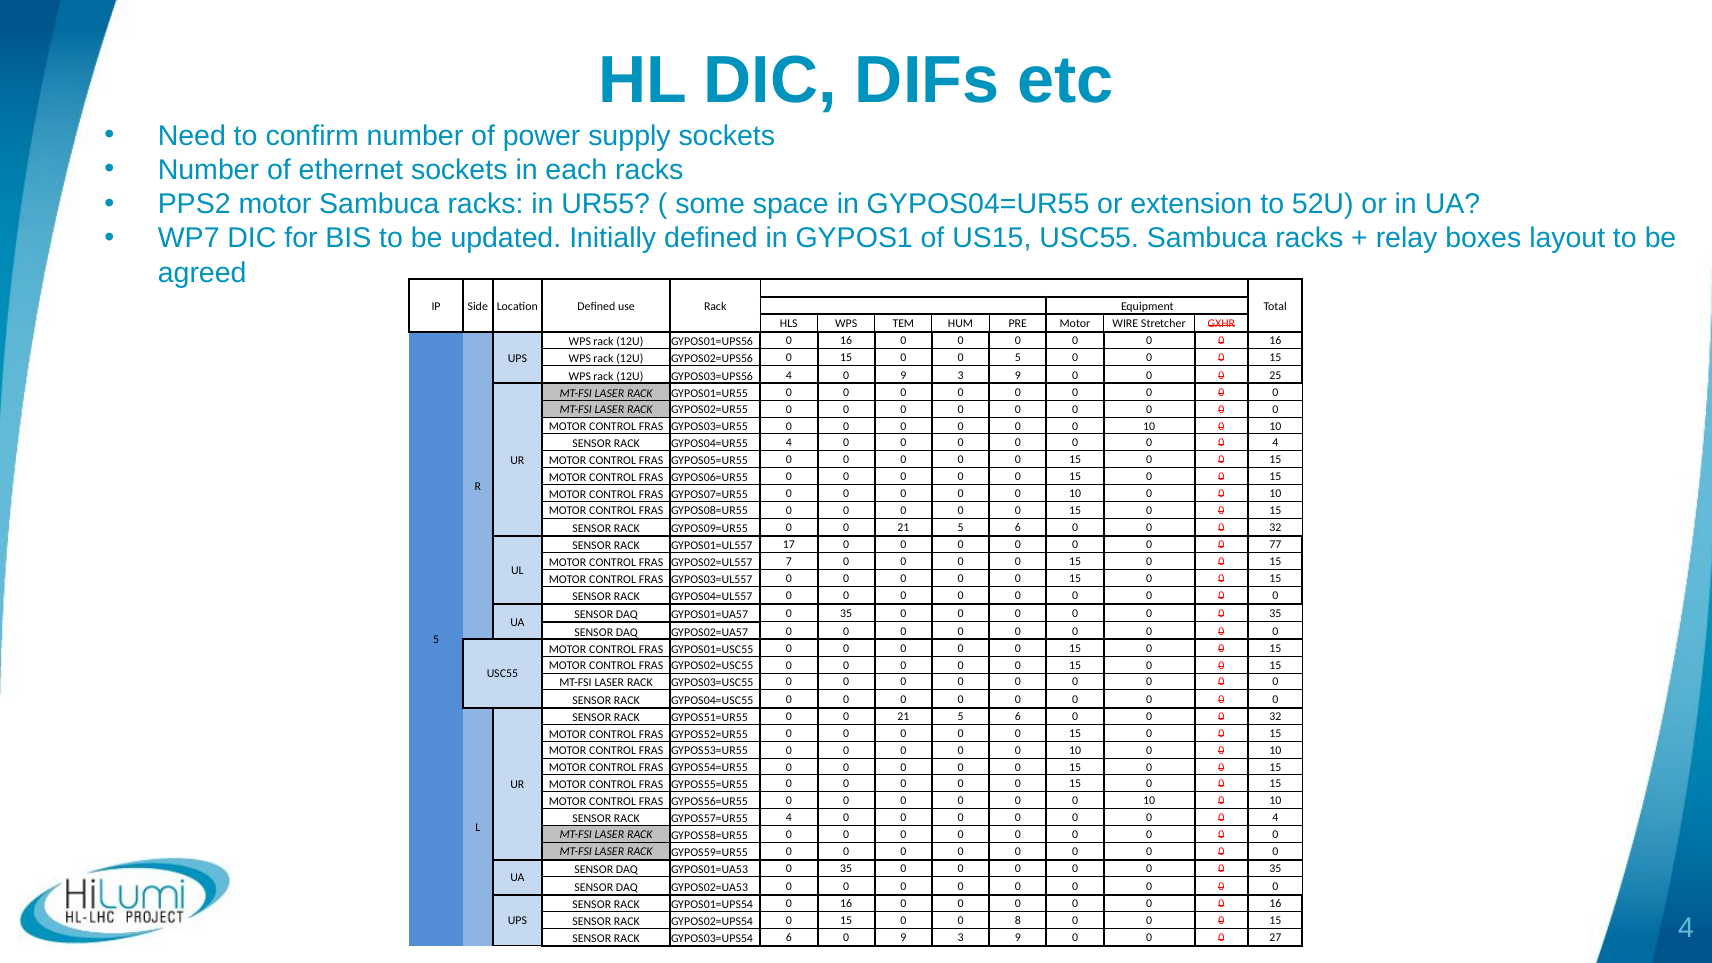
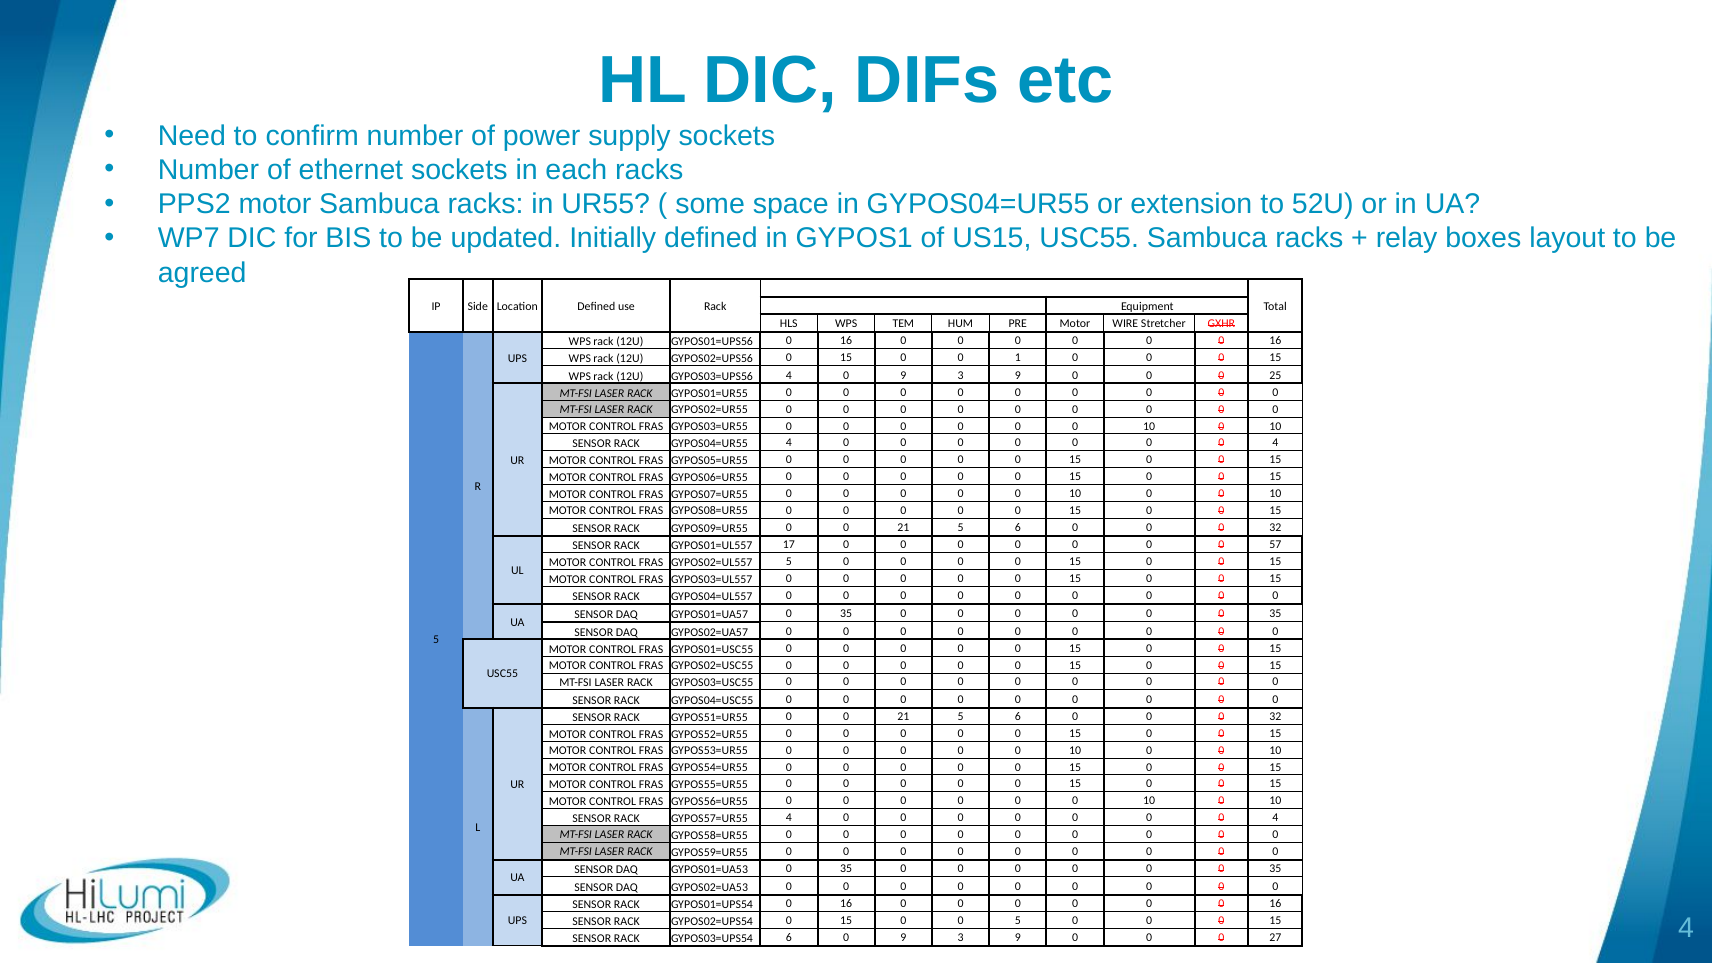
0 5: 5 -> 1
77: 77 -> 57
GYPOS02=UL557 7: 7 -> 5
0 8: 8 -> 5
